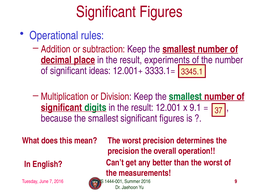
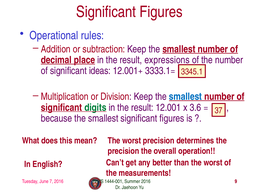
experiments: experiments -> expressions
smallest at (185, 97) colour: green -> blue
9.1: 9.1 -> 3.6
